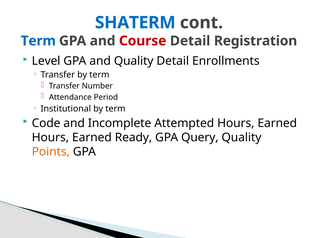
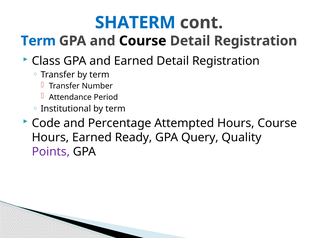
Course at (143, 41) colour: red -> black
Level: Level -> Class
and Quality: Quality -> Earned
Enrollments at (226, 61): Enrollments -> Registration
Incomplete: Incomplete -> Percentage
Attempted Hours Earned: Earned -> Course
Points colour: orange -> purple
